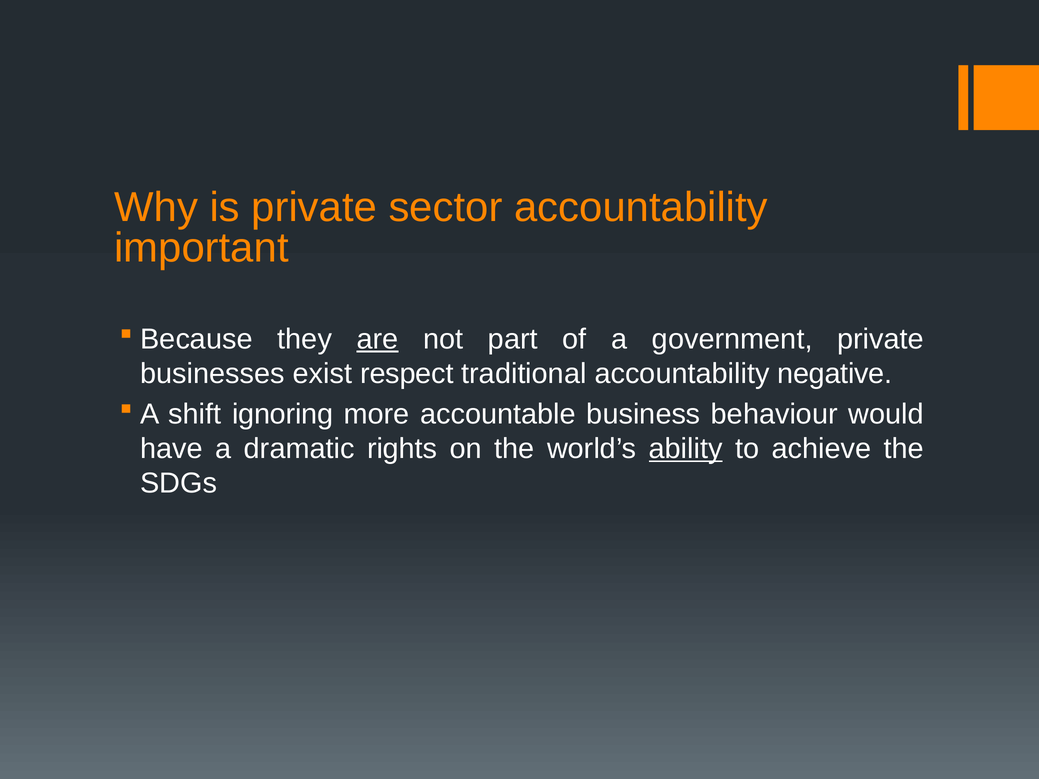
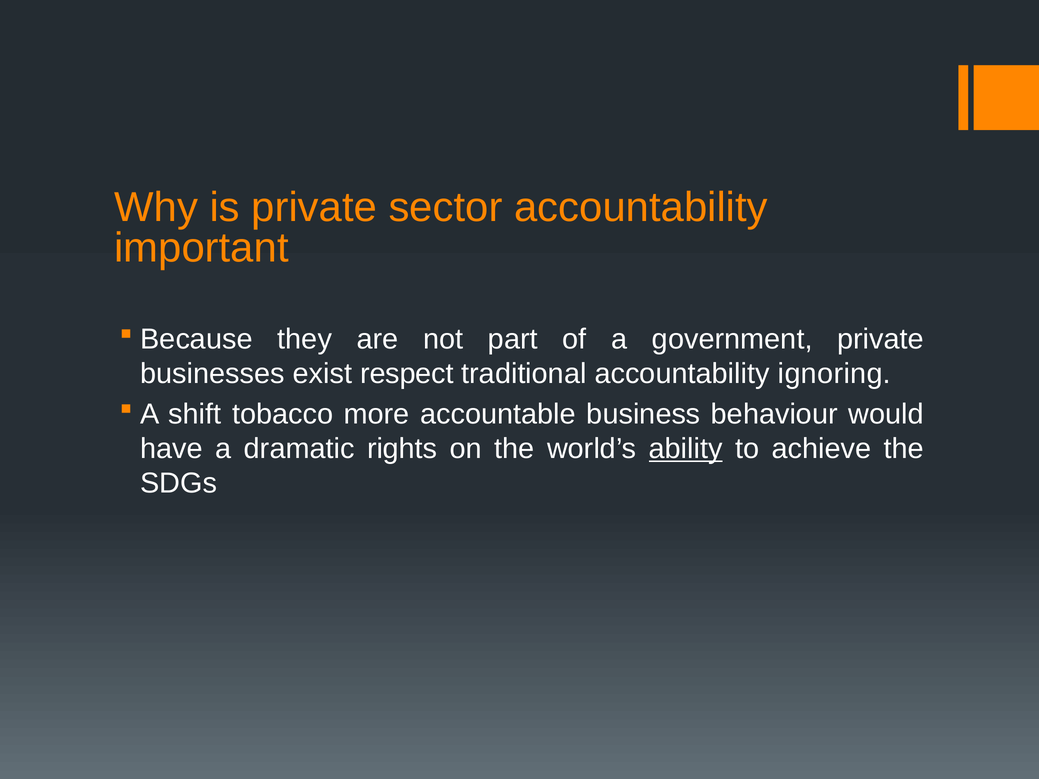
are underline: present -> none
negative: negative -> ignoring
ignoring: ignoring -> tobacco
